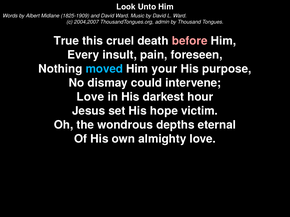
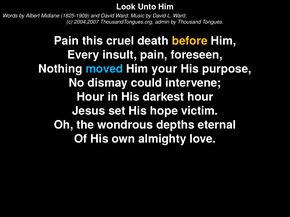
True at (66, 41): True -> Pain
before colour: pink -> yellow
Love at (90, 97): Love -> Hour
